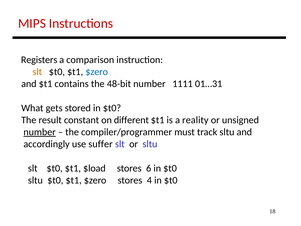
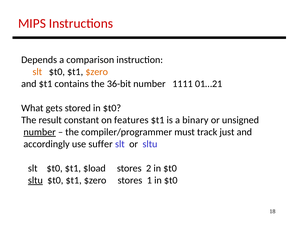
Registers: Registers -> Depends
$zero at (97, 72) colour: blue -> orange
48-bit: 48-bit -> 36-bit
01…31: 01…31 -> 01…21
different: different -> features
reality: reality -> binary
track sltu: sltu -> just
6: 6 -> 2
sltu at (35, 180) underline: none -> present
4: 4 -> 1
